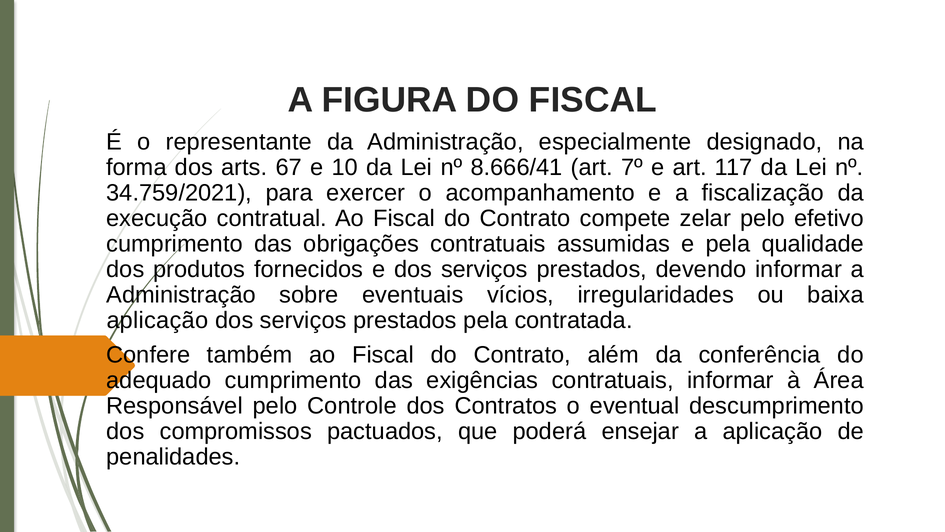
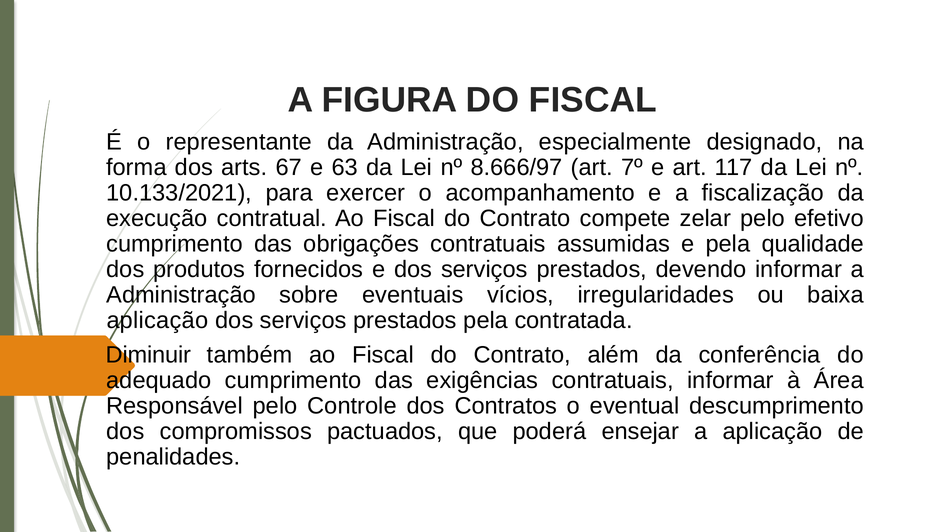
10: 10 -> 63
8.666/41: 8.666/41 -> 8.666/97
34.759/2021: 34.759/2021 -> 10.133/2021
Confere: Confere -> Diminuir
